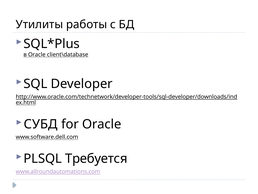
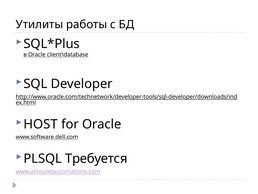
СУБД: СУБД -> HOST
